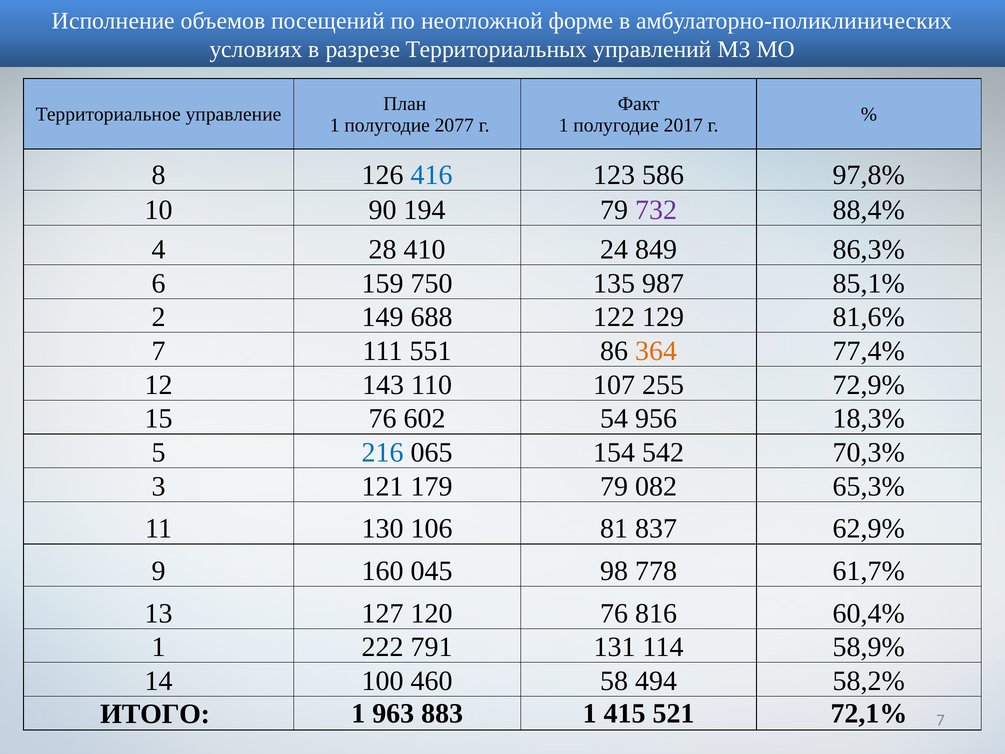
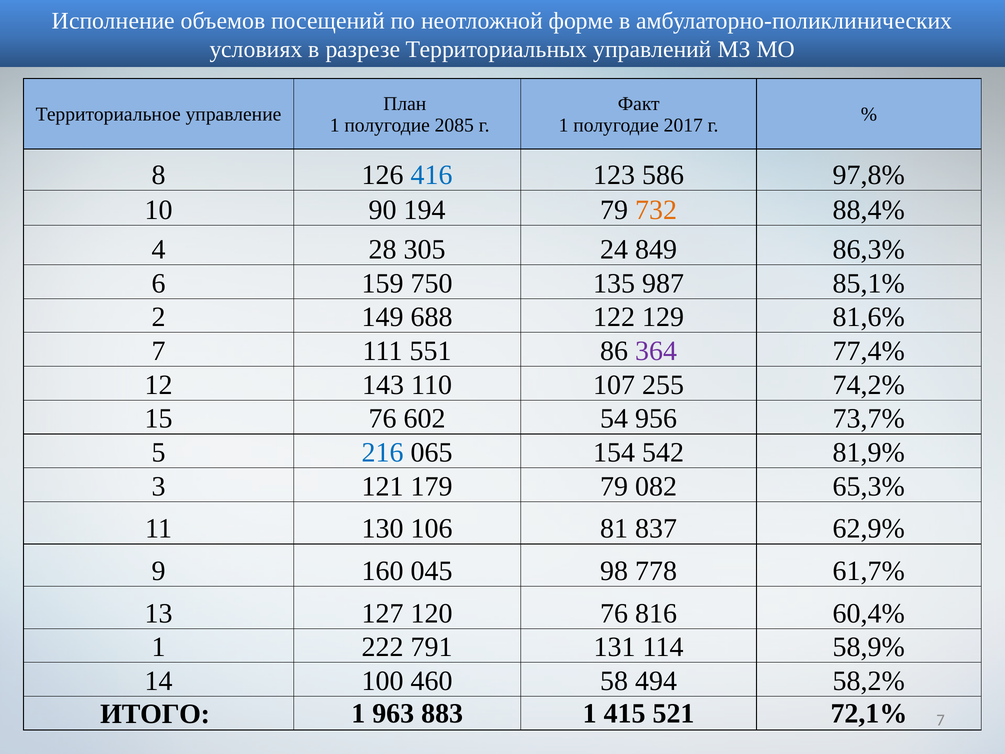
2077: 2077 -> 2085
732 colour: purple -> orange
410: 410 -> 305
364 colour: orange -> purple
72,9%: 72,9% -> 74,2%
18,3%: 18,3% -> 73,7%
70,3%: 70,3% -> 81,9%
